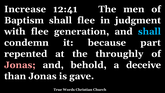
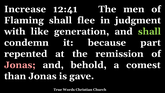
Baptism: Baptism -> Flaming
with flee: flee -> like
shall at (149, 31) colour: light blue -> light green
throughly: throughly -> remission
deceive: deceive -> comest
